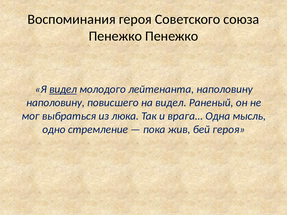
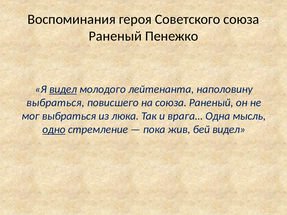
Пенежко at (115, 36): Пенежко -> Раненый
наполовину at (55, 103): наполовину -> выбраться
на видел: видел -> союза
одно underline: none -> present
бей героя: героя -> видел
